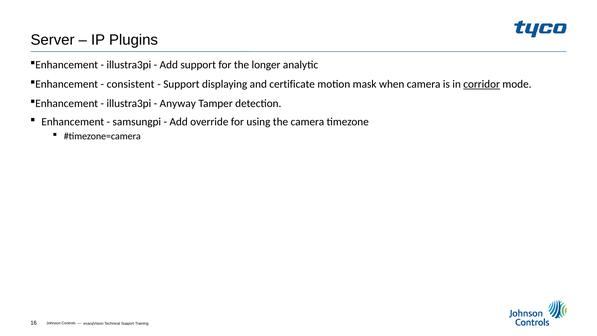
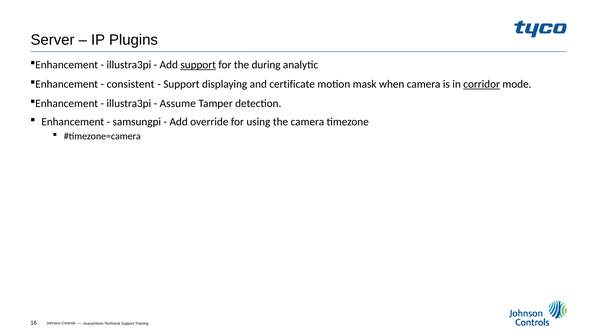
support at (198, 65) underline: none -> present
longer: longer -> during
Anyway: Anyway -> Assume
